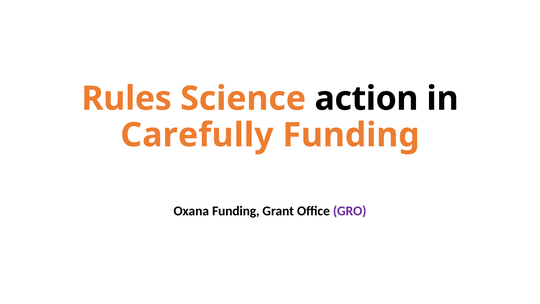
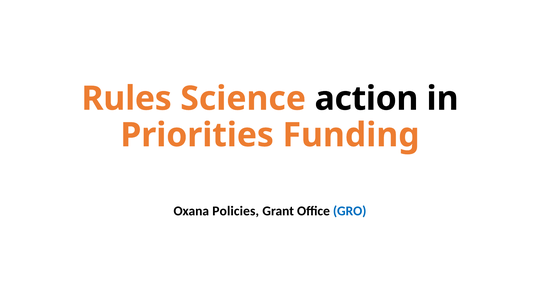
Carefully: Carefully -> Priorities
Oxana Funding: Funding -> Policies
GRO colour: purple -> blue
